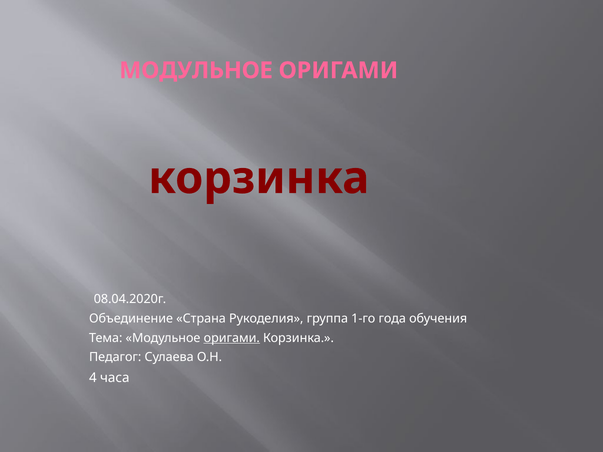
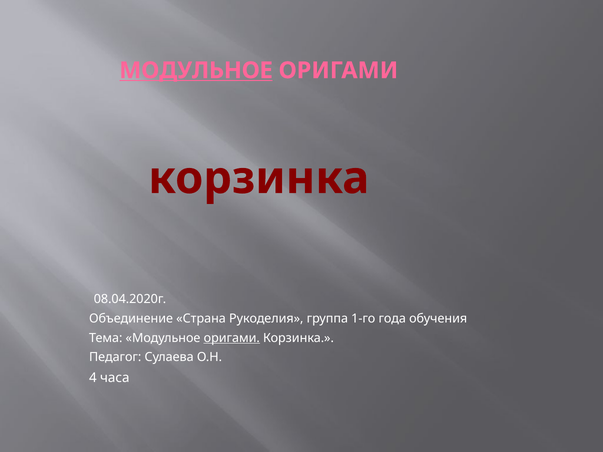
МОДУЛЬНОЕ at (196, 70) underline: none -> present
